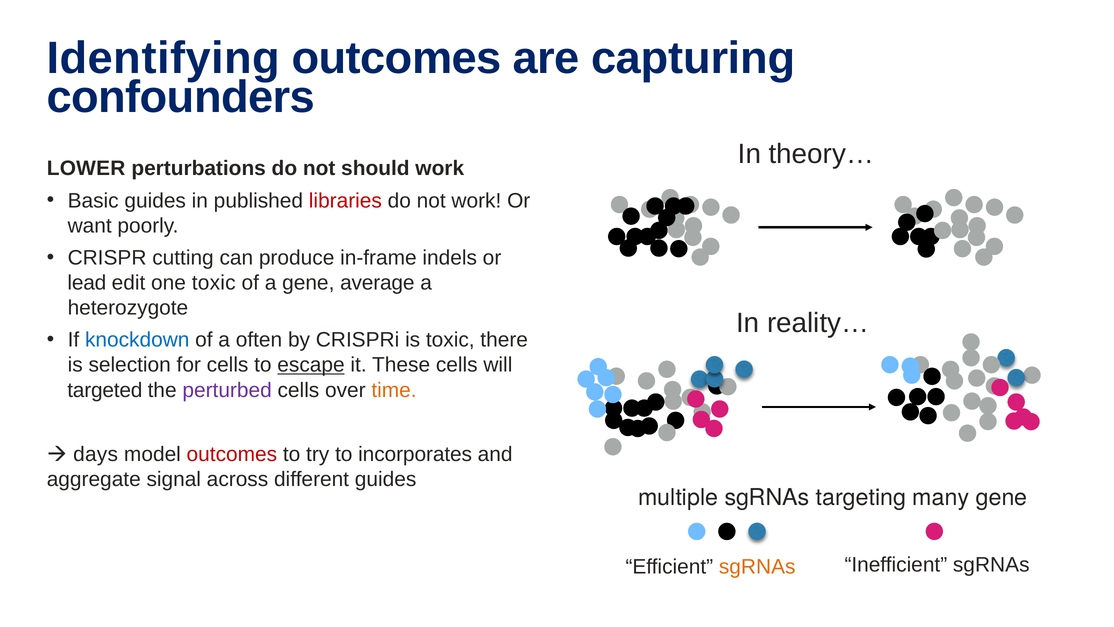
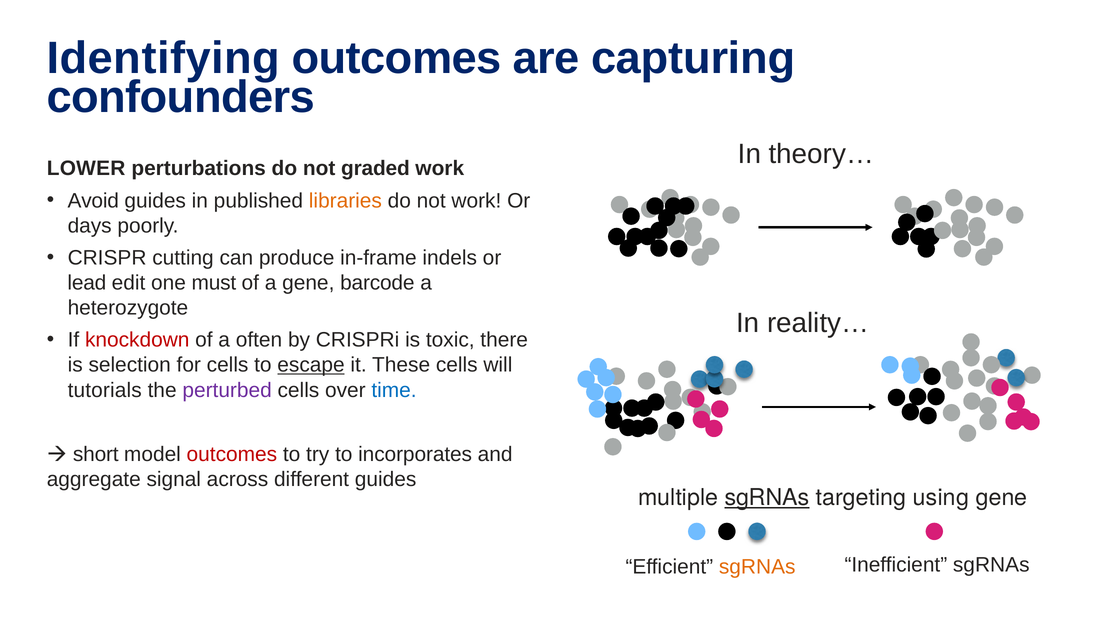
should: should -> graded
Basic: Basic -> Avoid
libraries colour: red -> orange
want: want -> days
one toxic: toxic -> must
average: average -> barcode
knockdown colour: blue -> red
targeted: targeted -> tutorials
time colour: orange -> blue
days: days -> short
sgRNAs at (767, 497) underline: none -> present
many: many -> using
